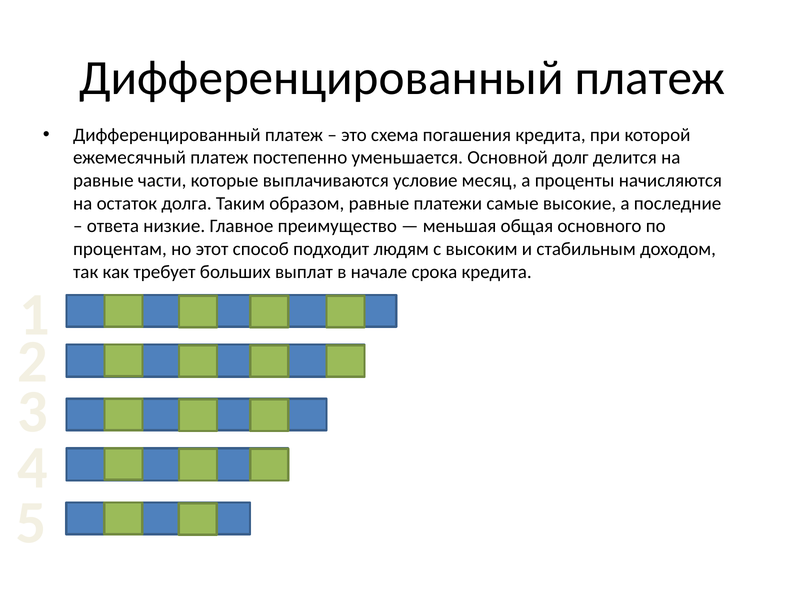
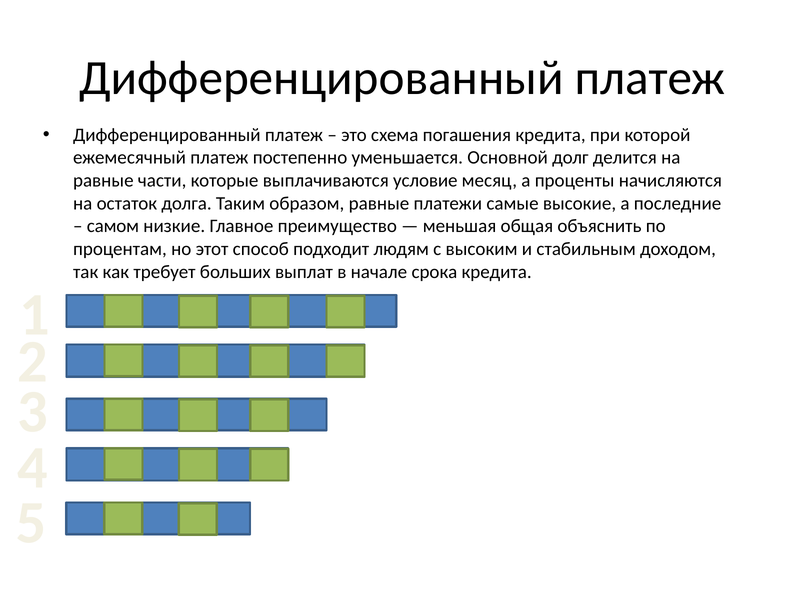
ответа: ответа -> самом
основного: основного -> объяснить
